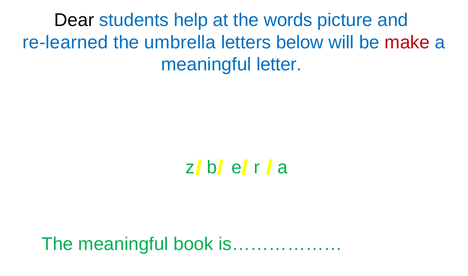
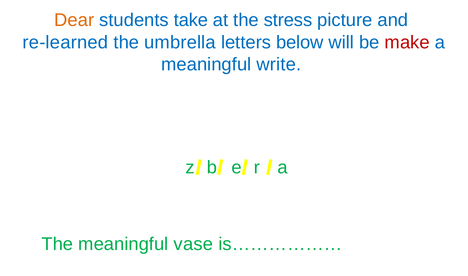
Dear colour: black -> orange
help: help -> take
words: words -> stress
letter: letter -> write
book: book -> vase
